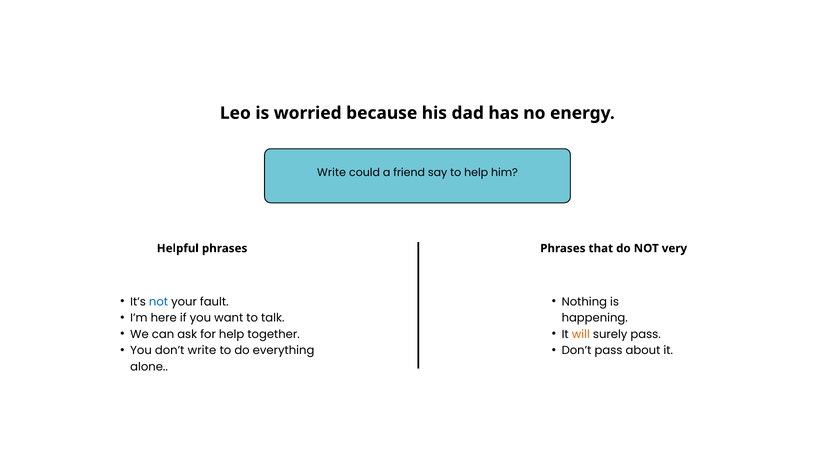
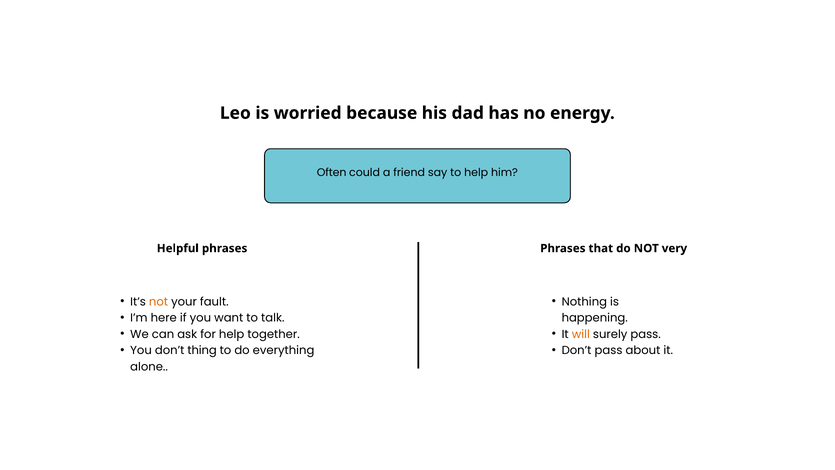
Write at (332, 173): Write -> Often
not at (159, 302) colour: blue -> orange
don’t write: write -> thing
